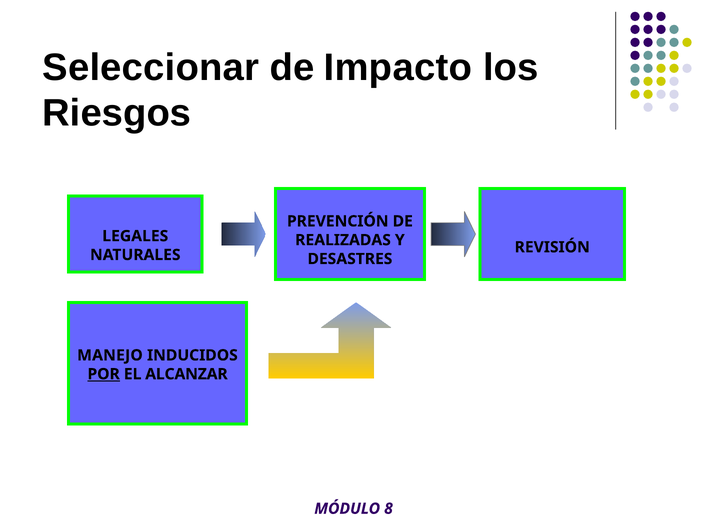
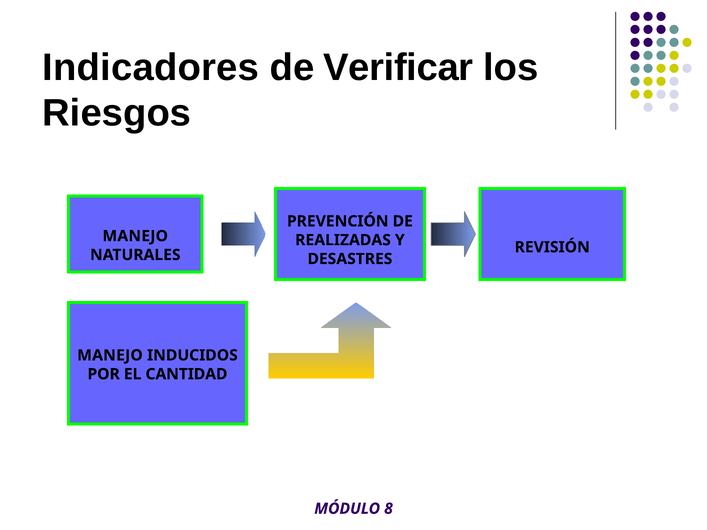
Seleccionar: Seleccionar -> Indicadores
Impacto: Impacto -> Verificar
LEGALES at (135, 236): LEGALES -> MANEJO
POR underline: present -> none
ALCANZAR: ALCANZAR -> CANTIDAD
